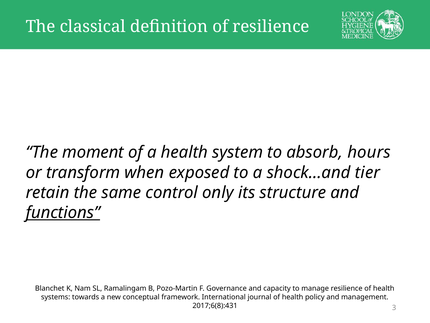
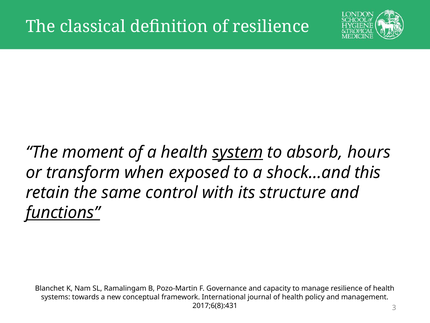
system underline: none -> present
tier: tier -> this
only: only -> with
